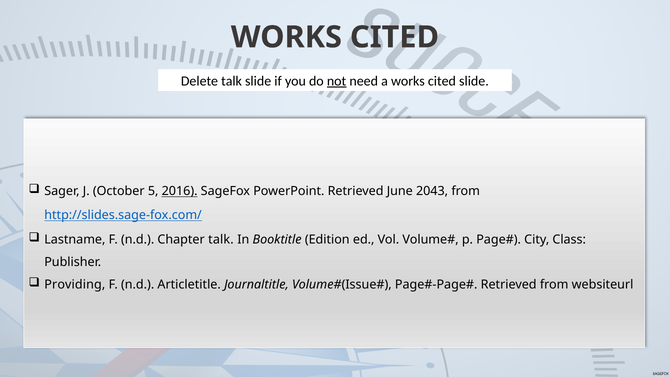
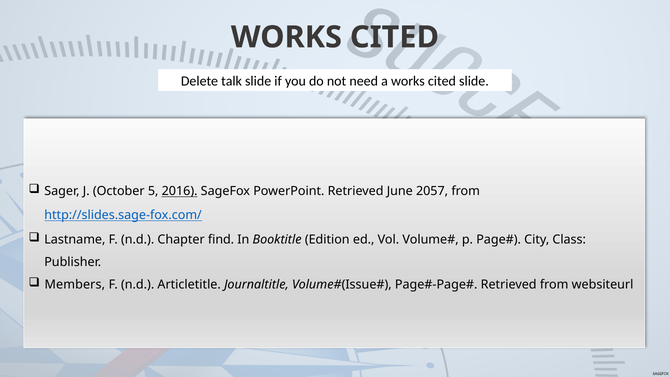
not underline: present -> none
2043: 2043 -> 2057
Chapter talk: talk -> find
Providing: Providing -> Members
